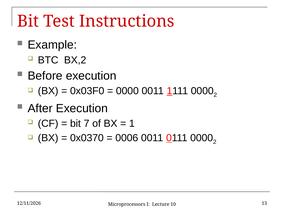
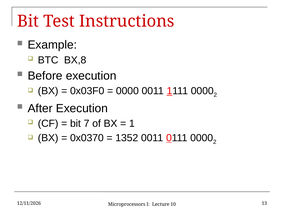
BX,2: BX,2 -> BX,8
0006: 0006 -> 1352
